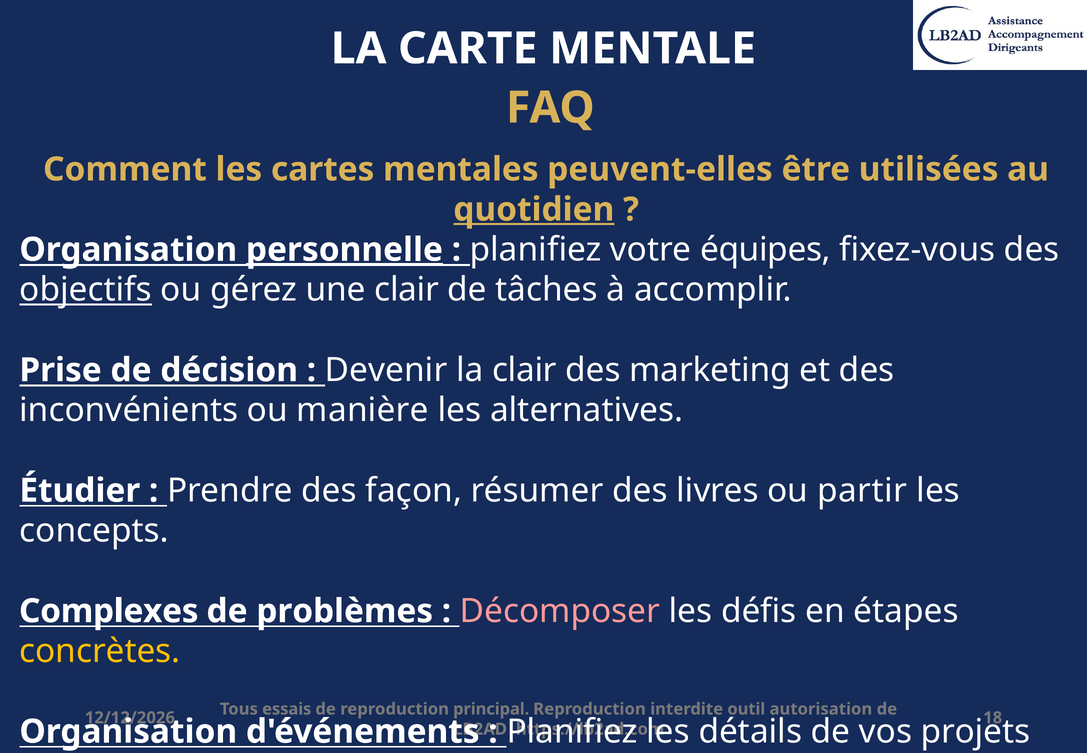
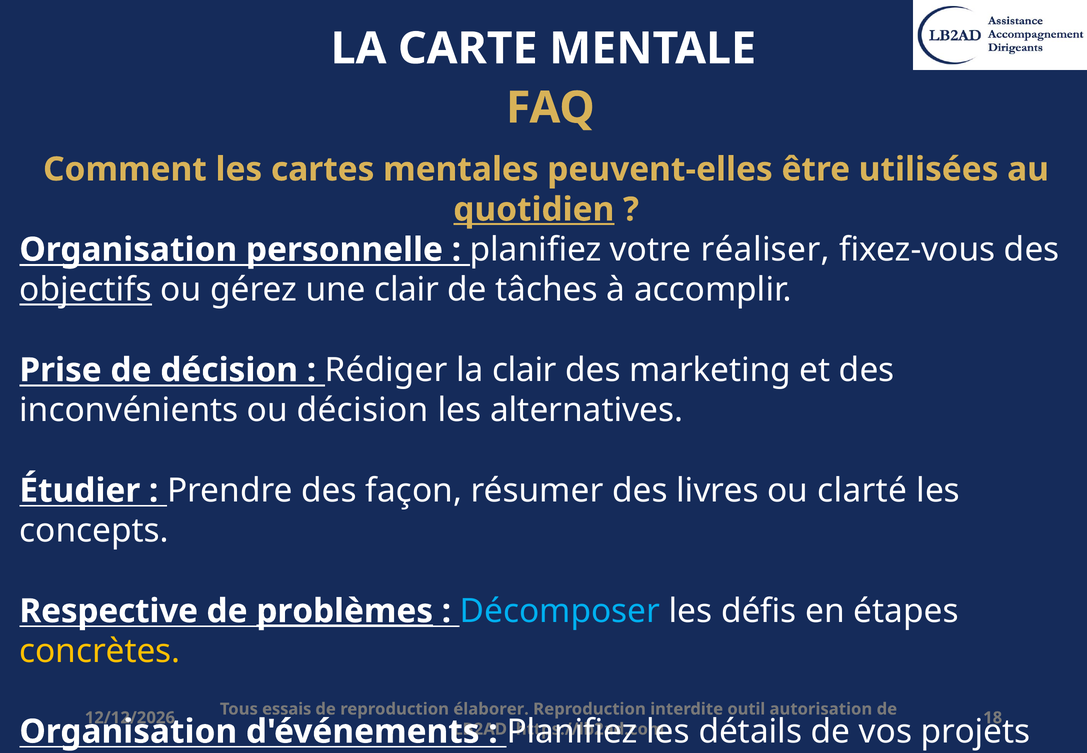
personnelle underline: present -> none
équipes: équipes -> réaliser
Devenir: Devenir -> Rédiger
ou manière: manière -> décision
partir: partir -> clarté
Complexes: Complexes -> Respective
problèmes underline: none -> present
Décomposer colour: pink -> light blue
principal: principal -> élaborer
